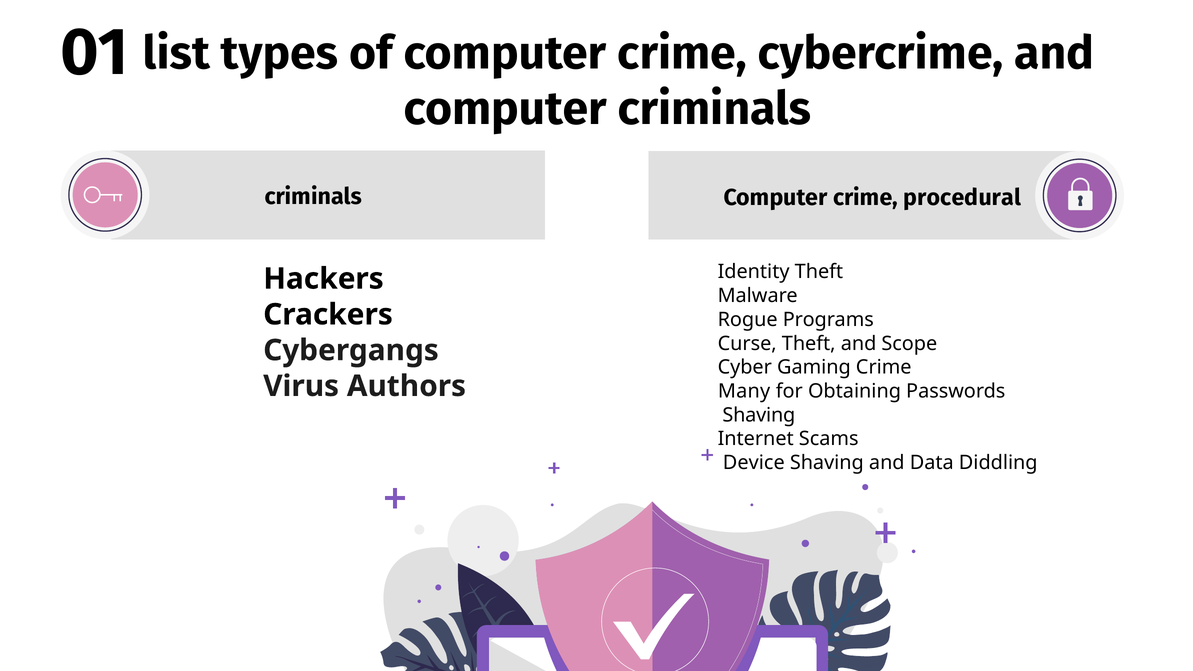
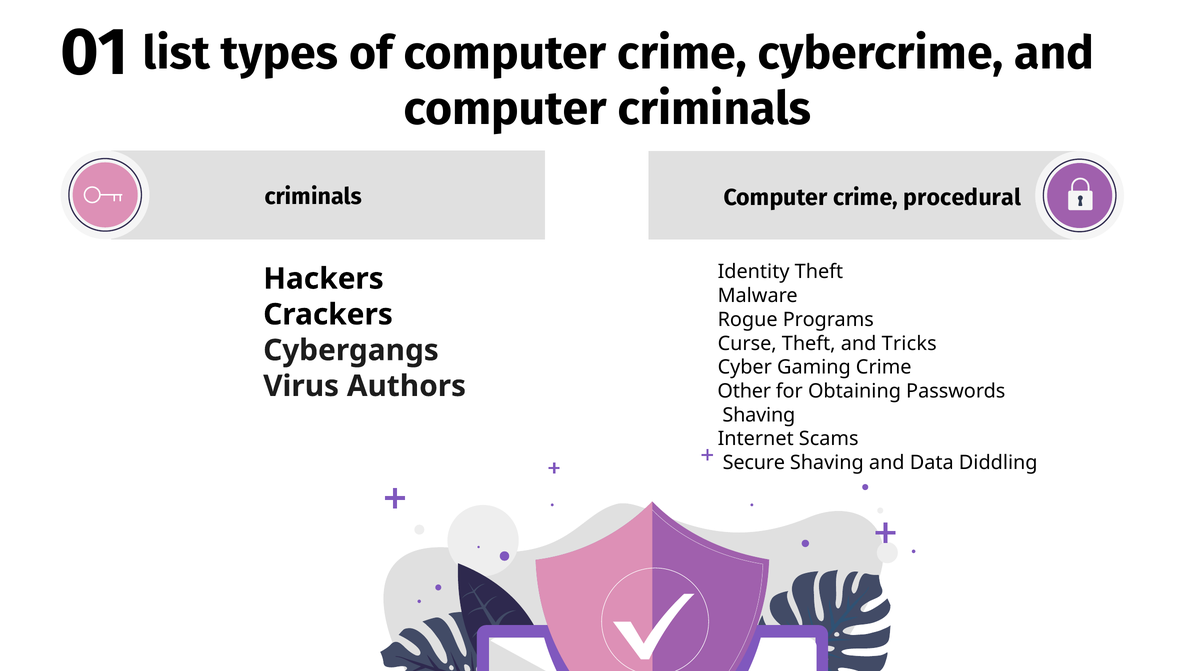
Scope: Scope -> Tricks
Many: Many -> Other
Device: Device -> Secure
